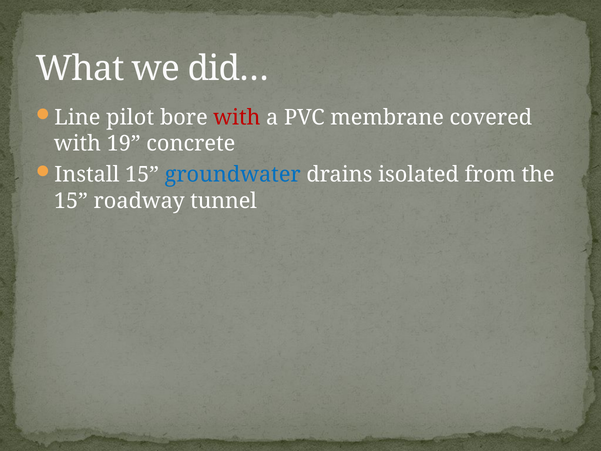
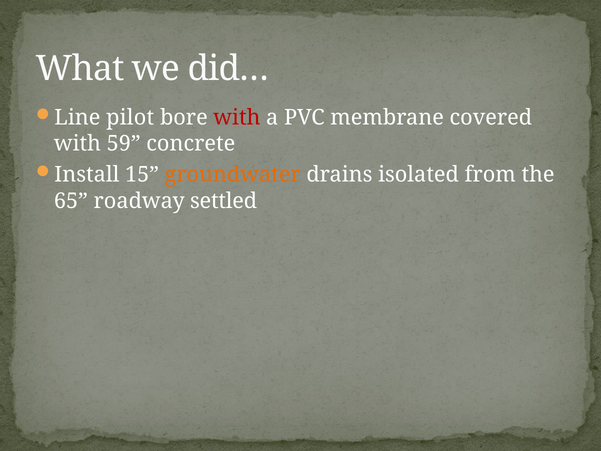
19: 19 -> 59
groundwater colour: blue -> orange
15 at (71, 201): 15 -> 65
tunnel: tunnel -> settled
